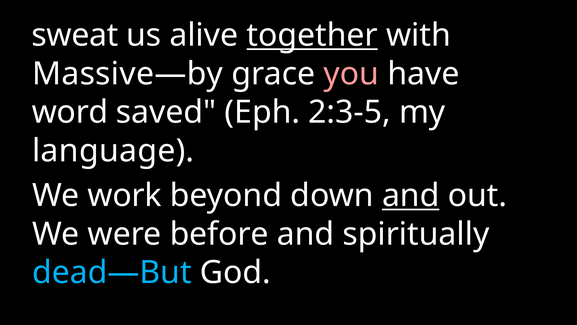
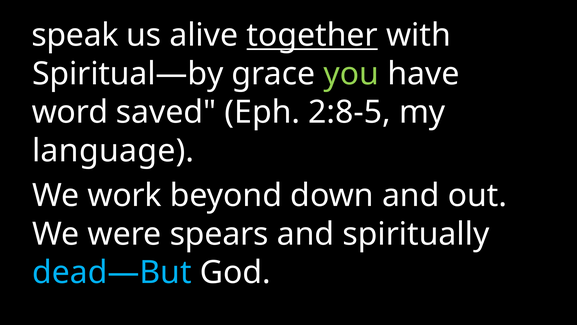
sweat: sweat -> speak
Massive—by: Massive—by -> Spiritual—by
you colour: pink -> light green
2:3-5: 2:3-5 -> 2:8-5
and at (411, 195) underline: present -> none
before: before -> spears
